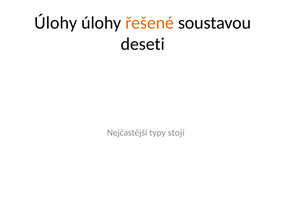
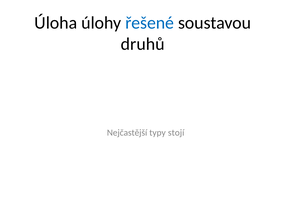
Úlohy at (56, 23): Úlohy -> Úloha
řešené colour: orange -> blue
deseti: deseti -> druhů
